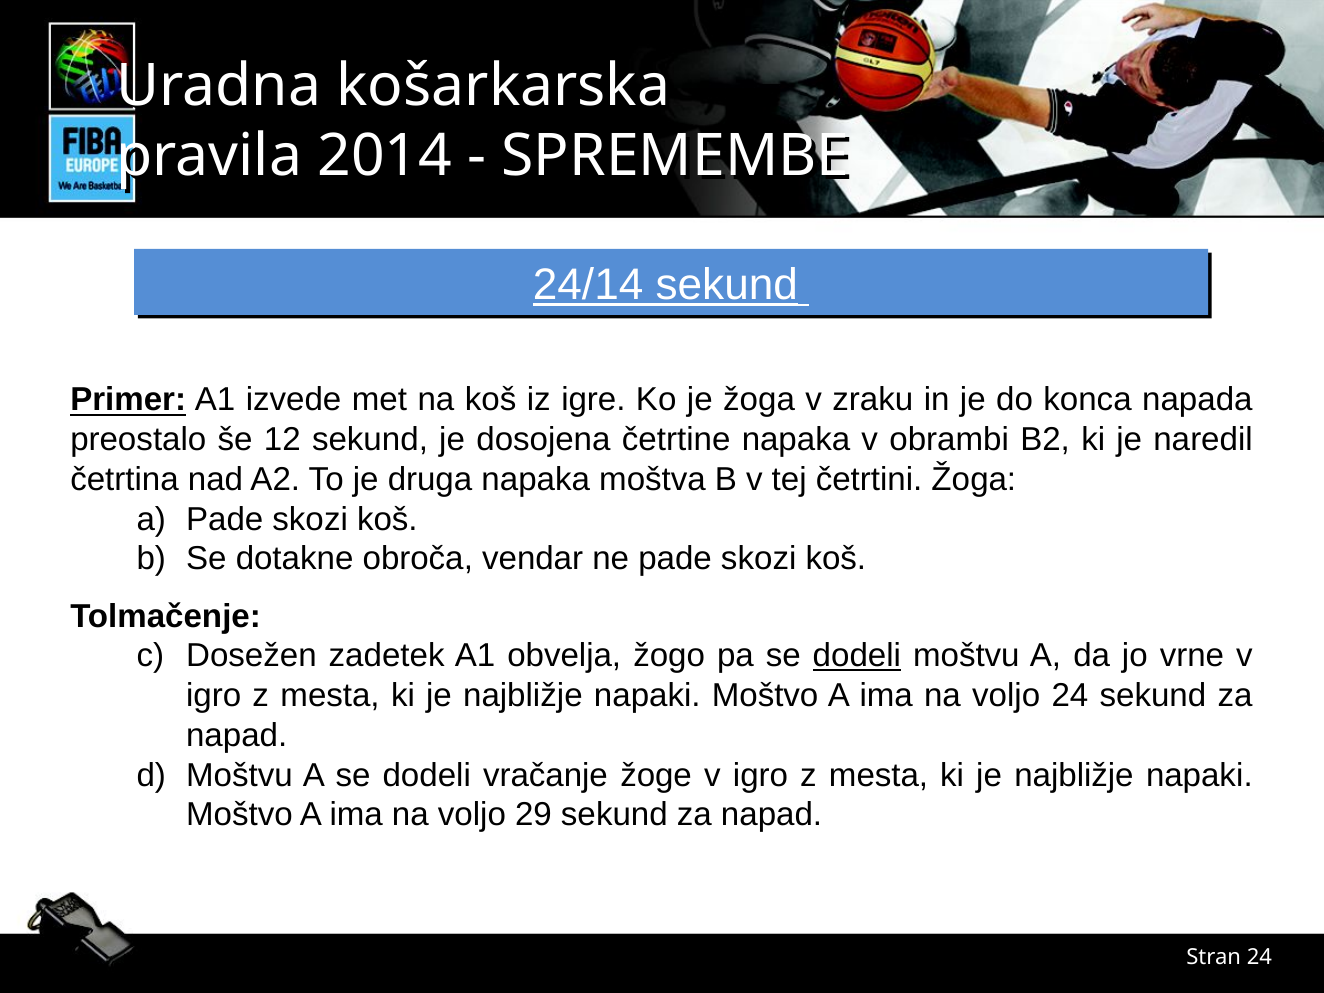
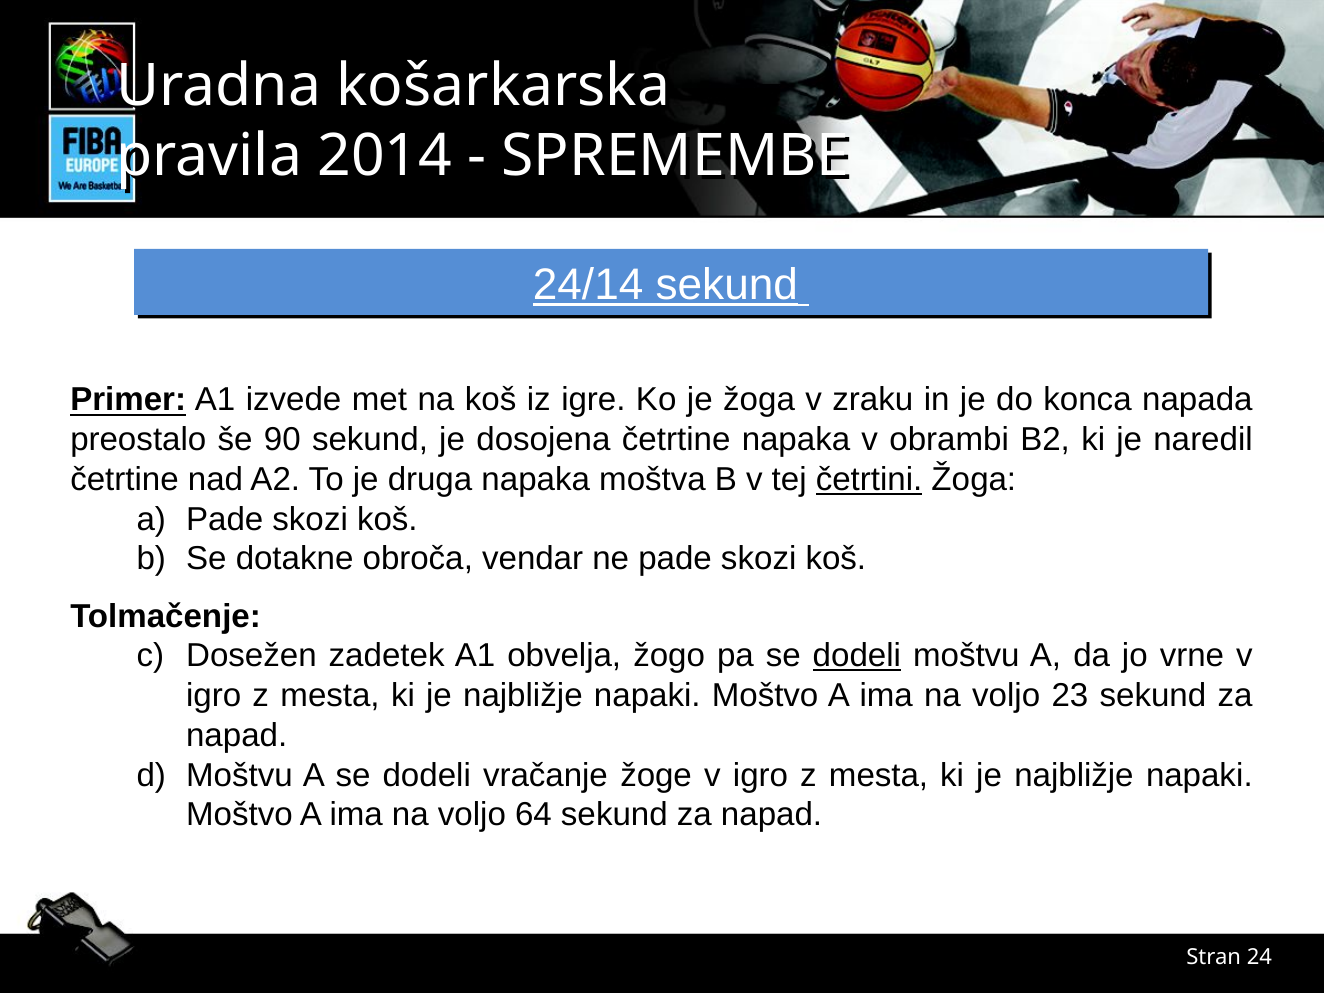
12: 12 -> 90
četrtina at (125, 479): četrtina -> četrtine
četrtini underline: none -> present
voljo 24: 24 -> 23
29: 29 -> 64
